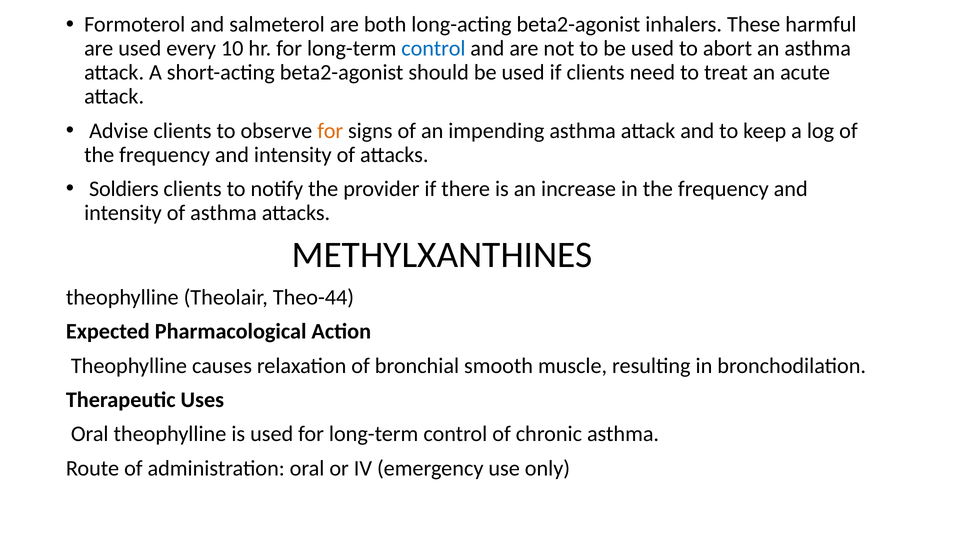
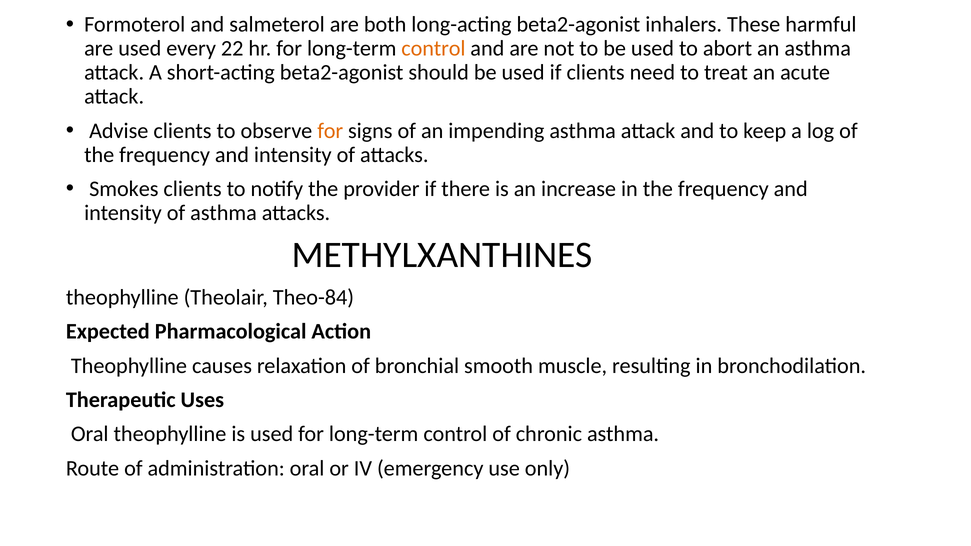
10: 10 -> 22
control at (433, 49) colour: blue -> orange
Soldiers: Soldiers -> Smokes
Theo-44: Theo-44 -> Theo-84
